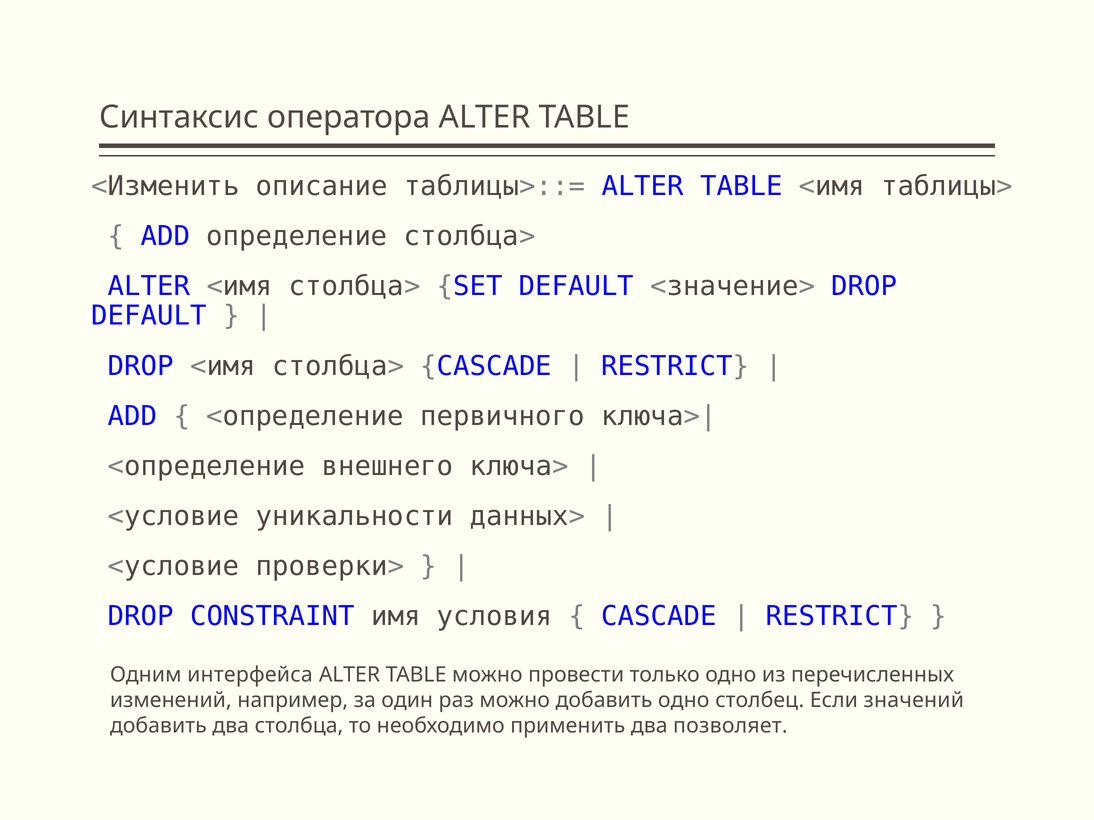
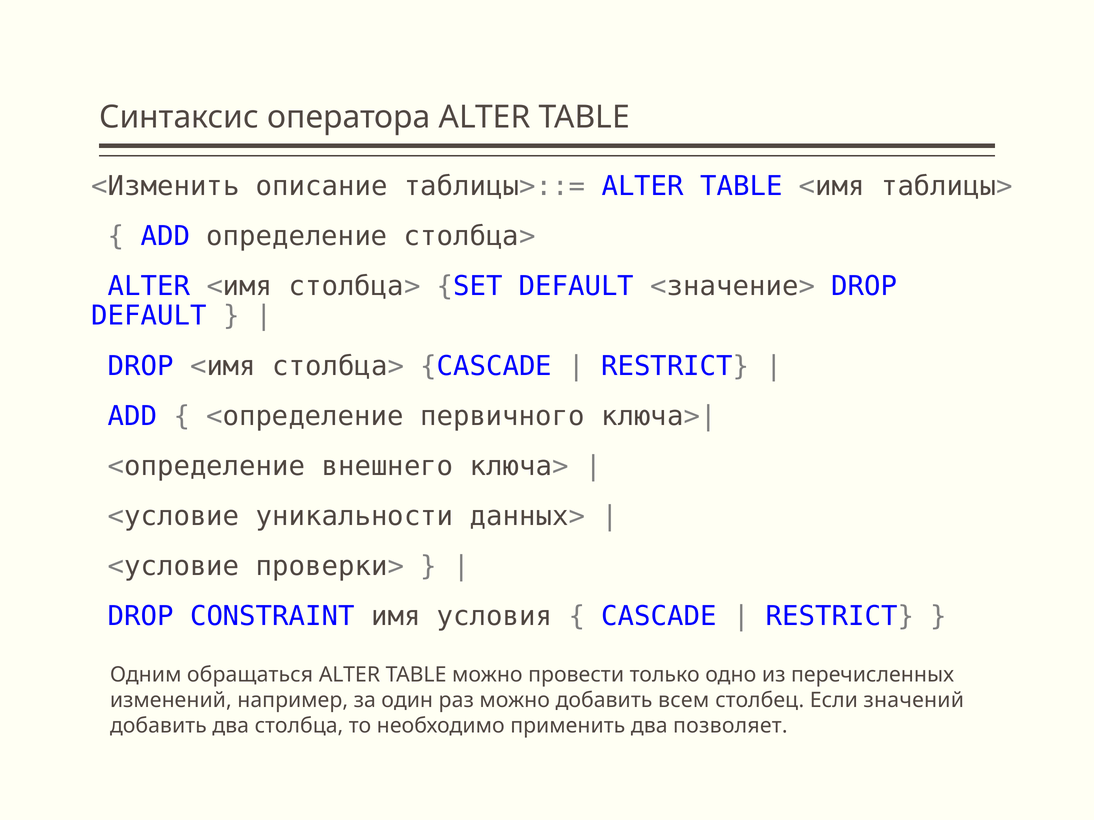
интерфейса: интерфейса -> обращаться
добавить одно: одно -> всем
